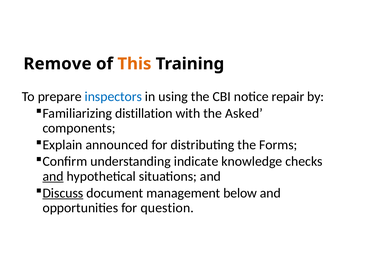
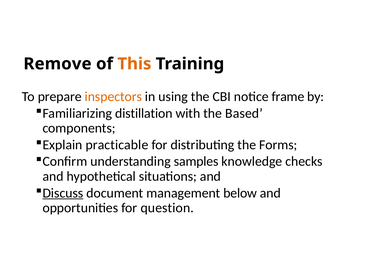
inspectors colour: blue -> orange
repair: repair -> frame
Asked: Asked -> Based
announced: announced -> practicable
indicate: indicate -> samples
and at (53, 177) underline: present -> none
